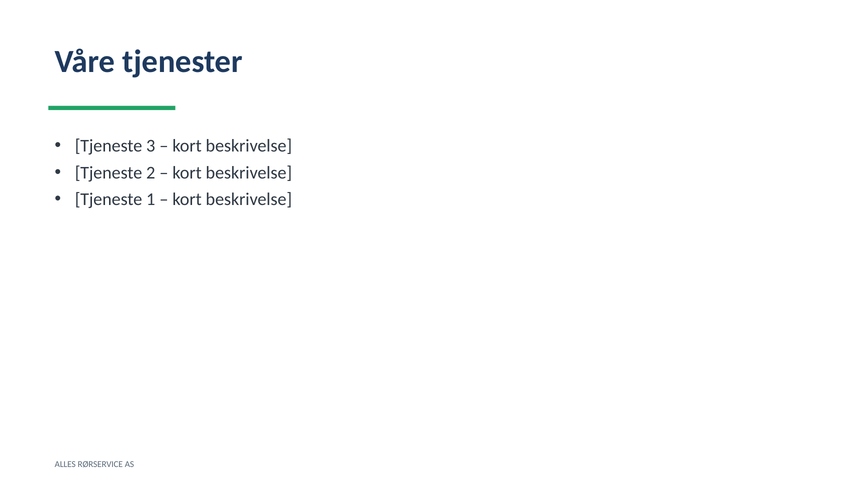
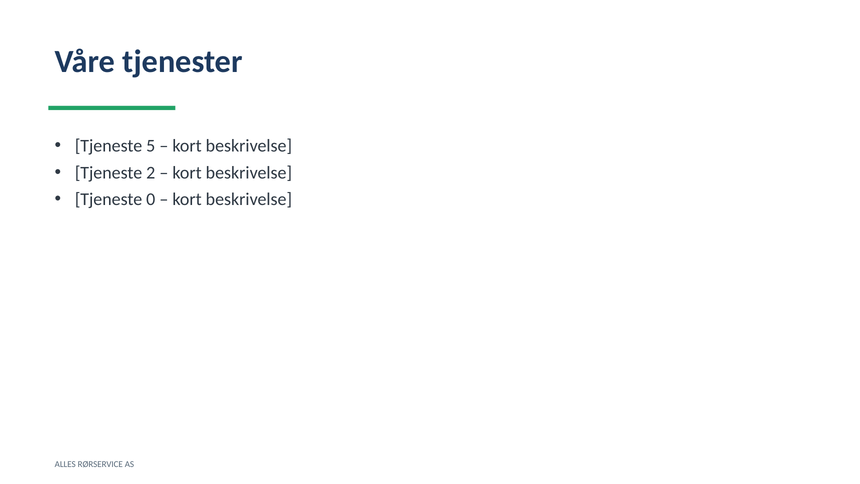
3: 3 -> 5
1: 1 -> 0
